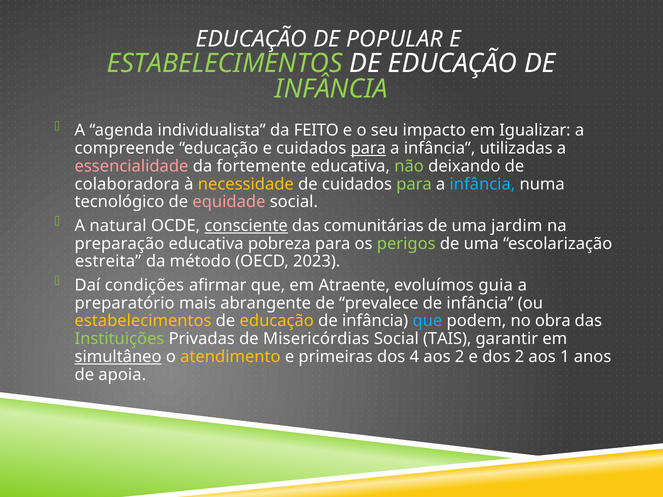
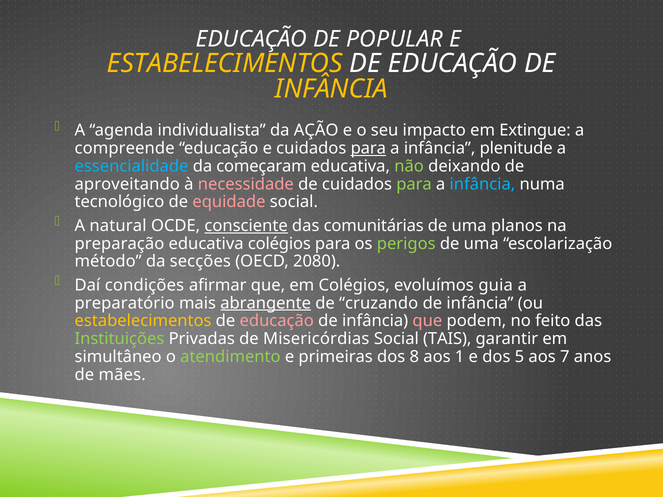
ESTABELECIMENTOS at (225, 64) colour: light green -> yellow
INFÂNCIA at (331, 89) colour: light green -> yellow
FEITO: FEITO -> AÇÃO
Igualizar: Igualizar -> Extingue
utilizadas: utilizadas -> plenitude
essencialidade colour: pink -> light blue
fortemente: fortemente -> começaram
colaboradora: colaboradora -> aproveitando
necessidade colour: yellow -> pink
jardim: jardim -> planos
educativa pobreza: pobreza -> colégios
estreita: estreita -> método
método: método -> secções
2023: 2023 -> 2080
em Atraente: Atraente -> Colégios
abrangente underline: none -> present
prevalece: prevalece -> cruzando
educação at (277, 321) colour: yellow -> pink
que at (427, 321) colour: light blue -> pink
obra: obra -> feito
simultâneo underline: present -> none
atendimento colour: yellow -> light green
4: 4 -> 8
aos 2: 2 -> 1
dos 2: 2 -> 5
1: 1 -> 7
apoia: apoia -> mães
